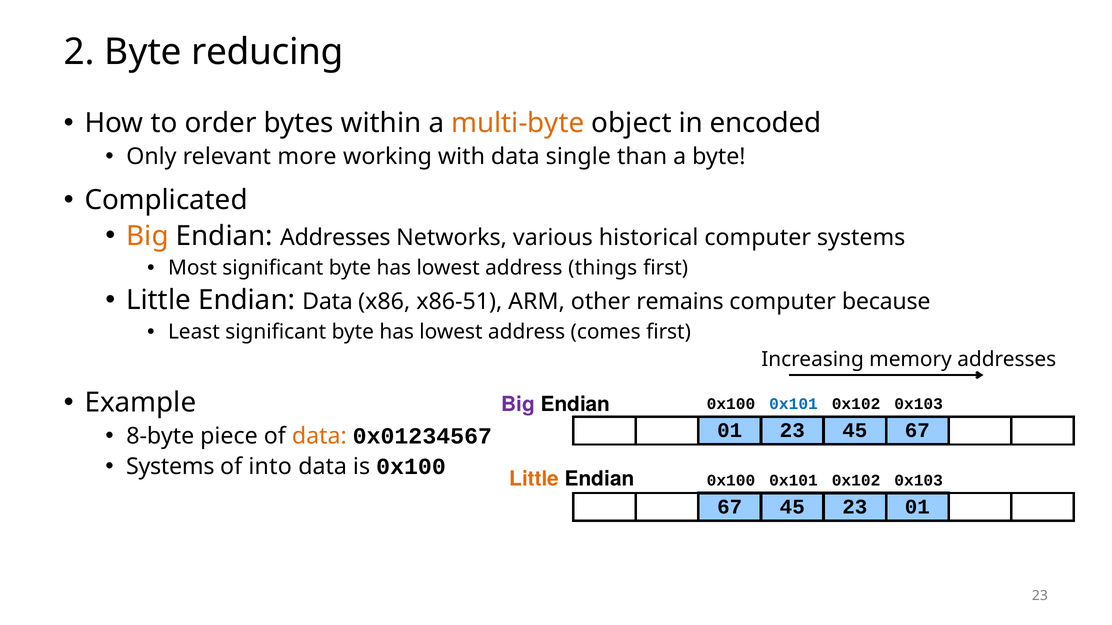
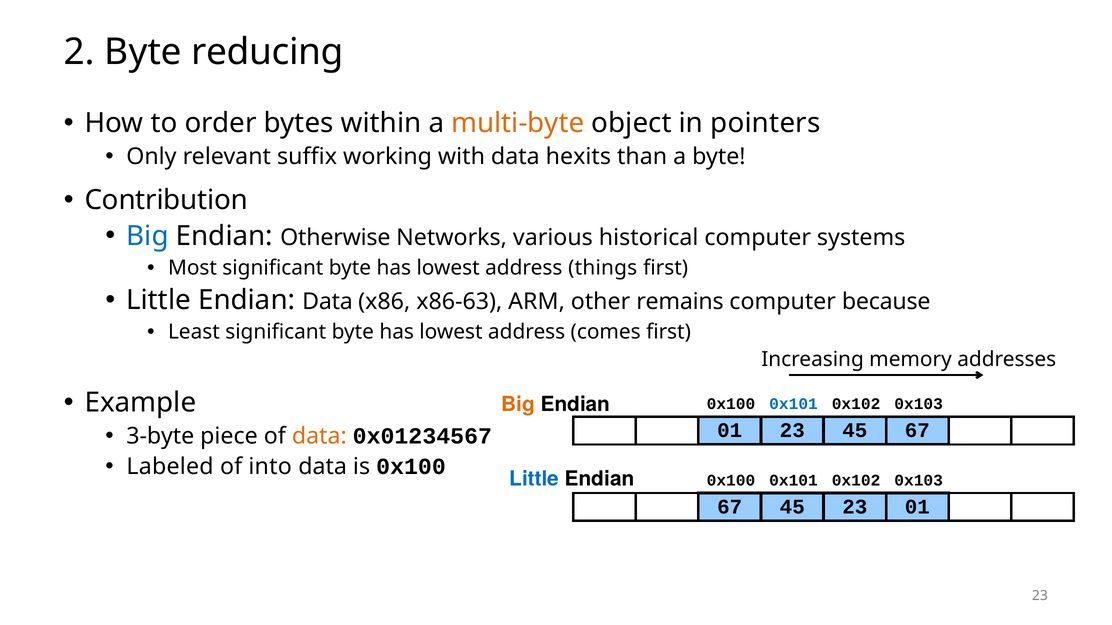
encoded: encoded -> pointers
more: more -> suffix
single: single -> hexits
Complicated: Complicated -> Contribution
Big at (147, 236) colour: orange -> blue
Endian Addresses: Addresses -> Otherwise
x86-51: x86-51 -> x86-63
Big at (518, 405) colour: purple -> orange
8-byte: 8-byte -> 3-byte
Systems at (170, 467): Systems -> Labeled
Little at (534, 479) colour: orange -> blue
